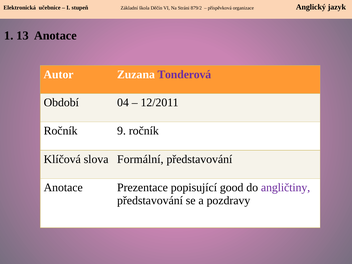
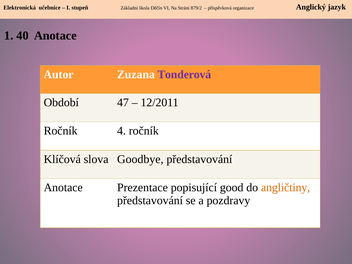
13: 13 -> 40
04: 04 -> 47
9: 9 -> 4
Formální: Formální -> Goodbye
angličtiny colour: purple -> orange
